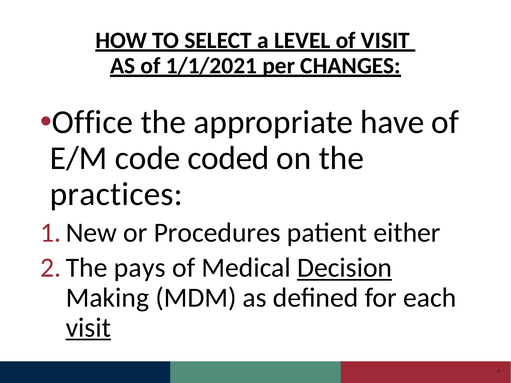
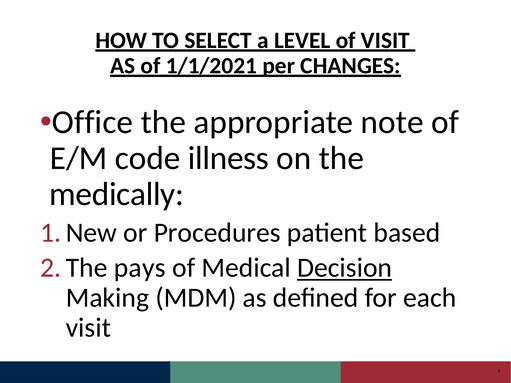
have: have -> note
coded: coded -> illness
practices: practices -> medically
either: either -> based
visit at (88, 328) underline: present -> none
